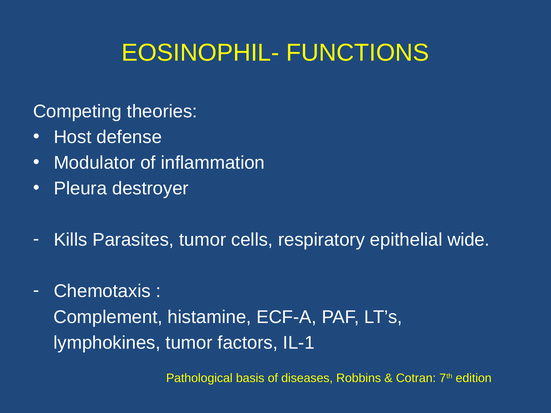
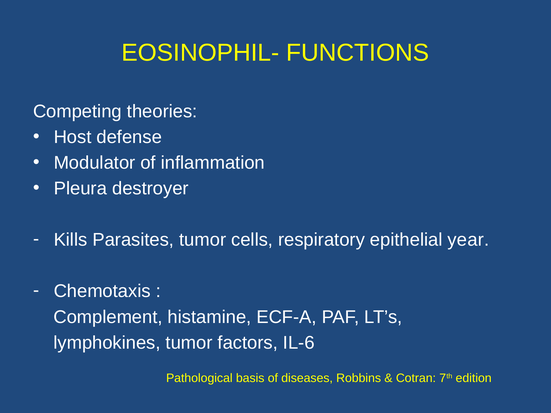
wide: wide -> year
IL-1: IL-1 -> IL-6
